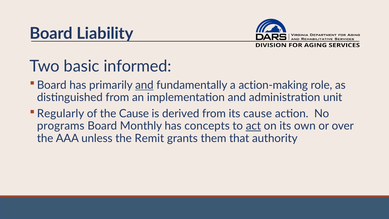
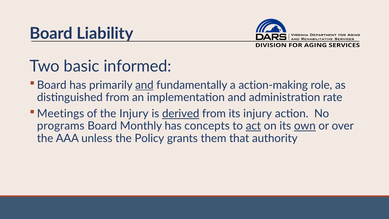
unit: unit -> rate
Regularly: Regularly -> Meetings
the Cause: Cause -> Injury
derived underline: none -> present
its cause: cause -> injury
own underline: none -> present
Remit: Remit -> Policy
